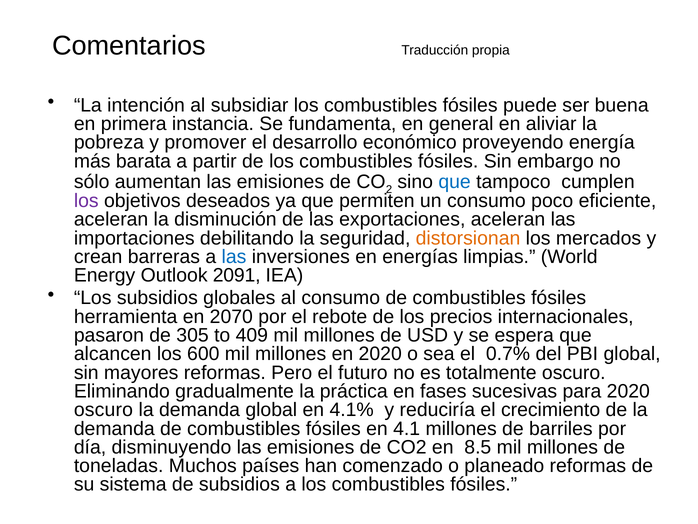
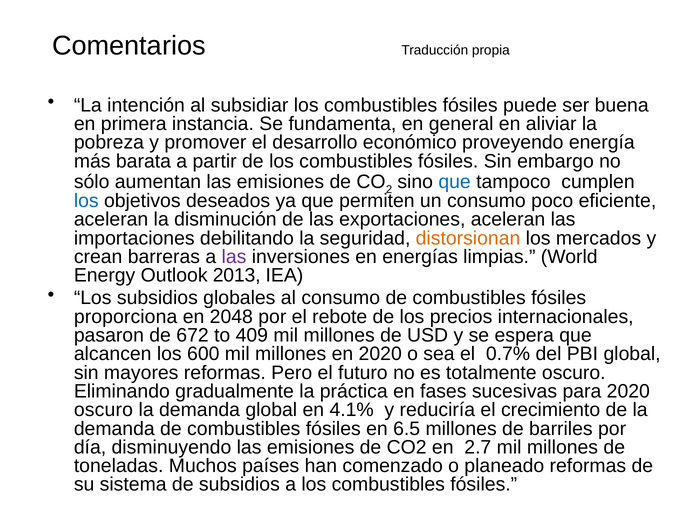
los at (86, 201) colour: purple -> blue
las at (234, 257) colour: blue -> purple
2091: 2091 -> 2013
herramienta: herramienta -> proporciona
2070: 2070 -> 2048
305: 305 -> 672
4.1: 4.1 -> 6.5
8.5: 8.5 -> 2.7
